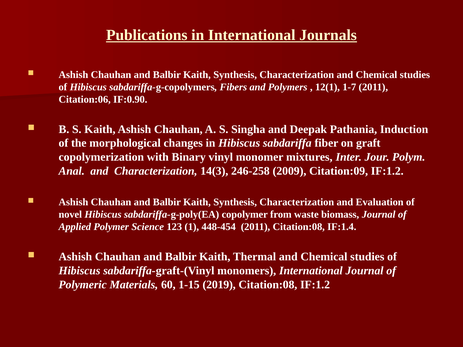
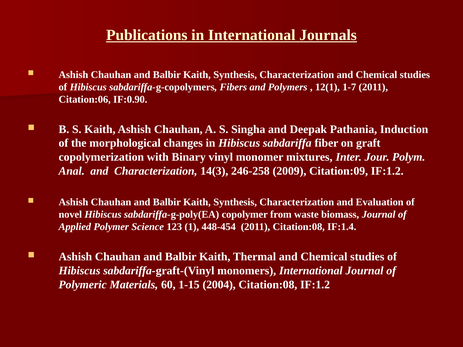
2019: 2019 -> 2004
